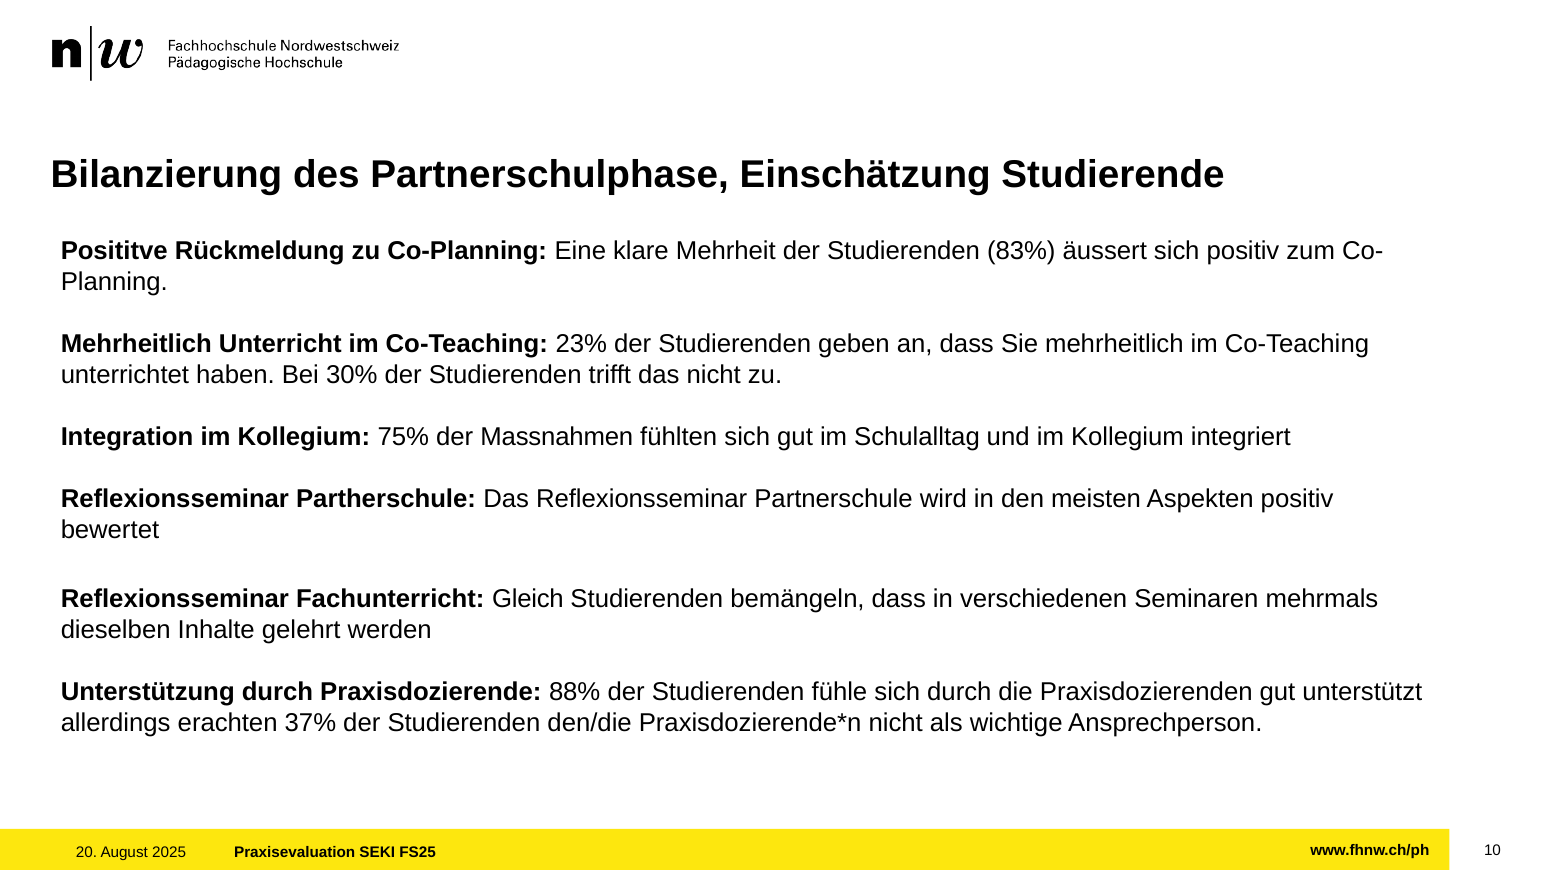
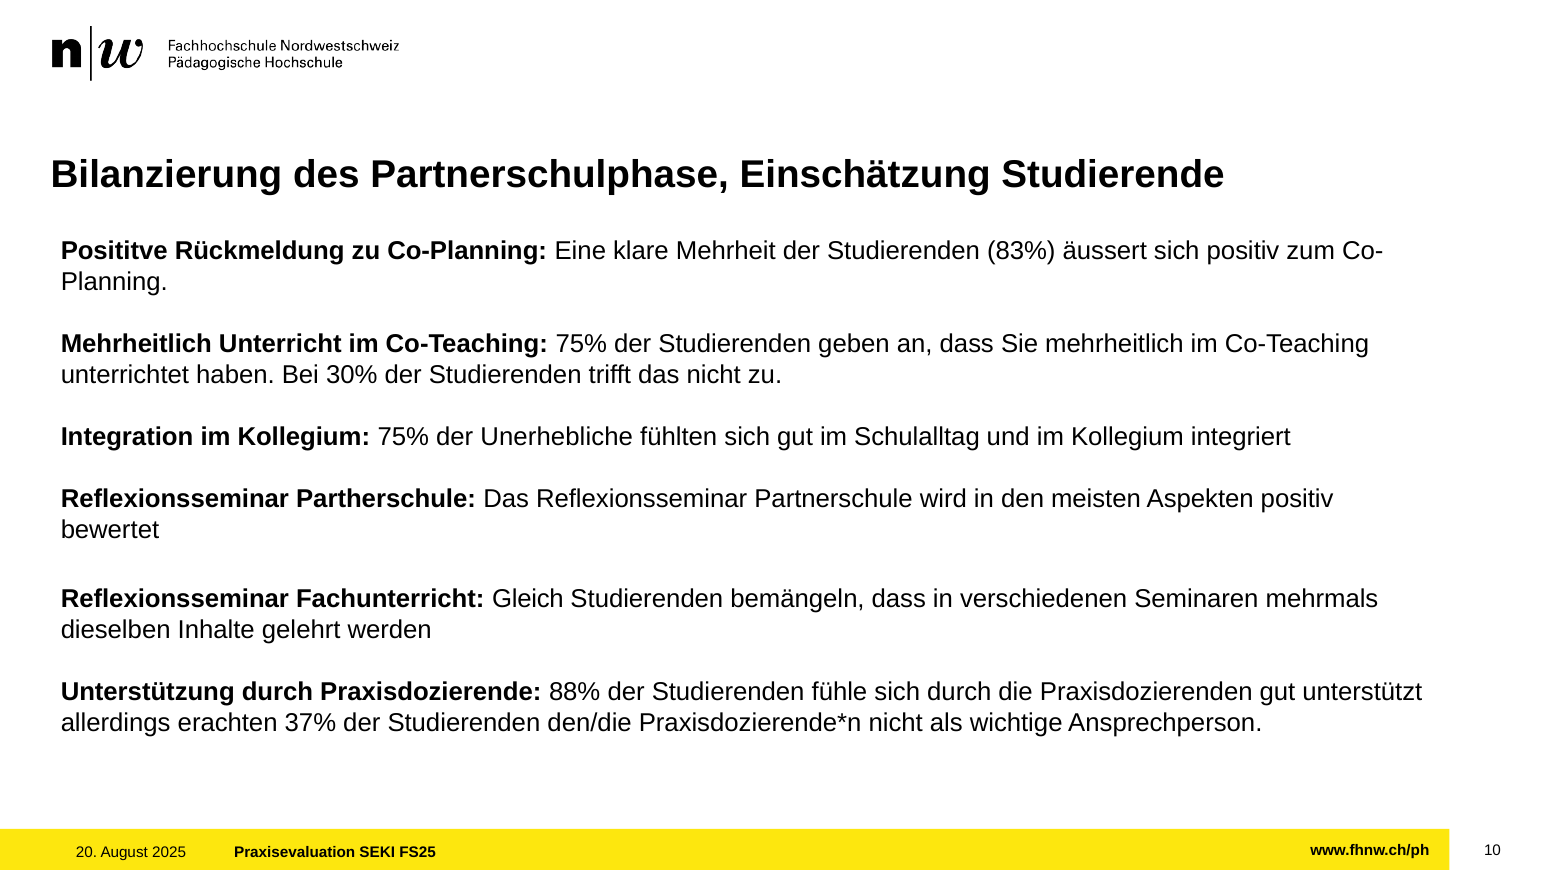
Co-Teaching 23%: 23% -> 75%
Massnahmen: Massnahmen -> Unerhebliche
